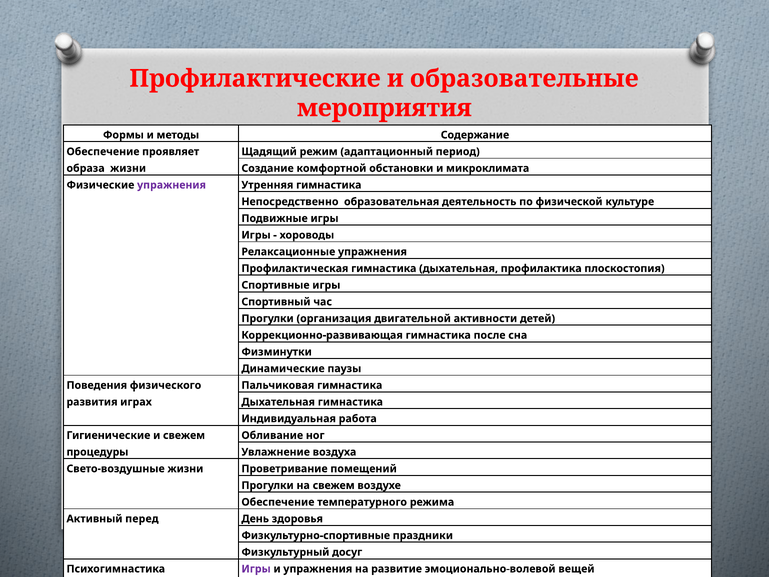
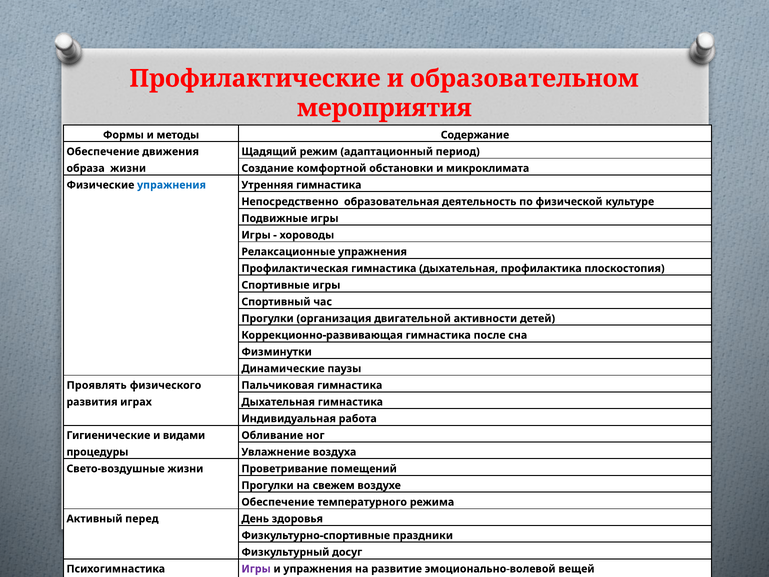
образовательные: образовательные -> образовательном
проявляет: проявляет -> движения
упражнения at (172, 185) colour: purple -> blue
Поведения: Поведения -> Проявлять
и свежем: свежем -> видами
